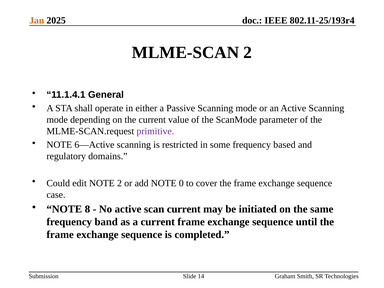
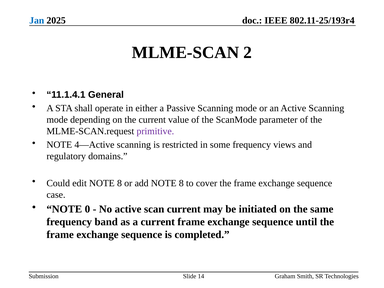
Jan colour: orange -> blue
6—Active: 6—Active -> 4—Active
based: based -> views
edit NOTE 2: 2 -> 8
add NOTE 0: 0 -> 8
8: 8 -> 0
